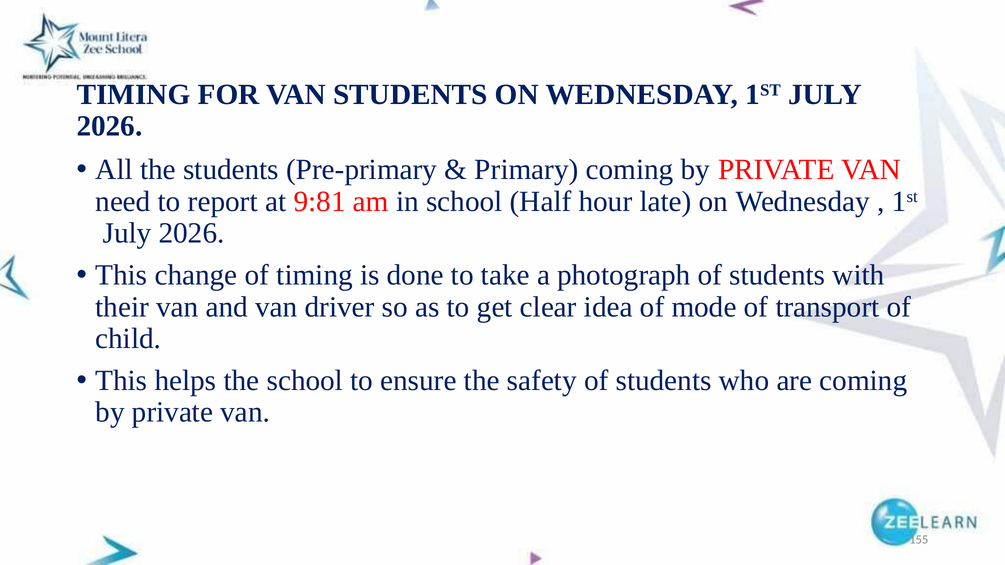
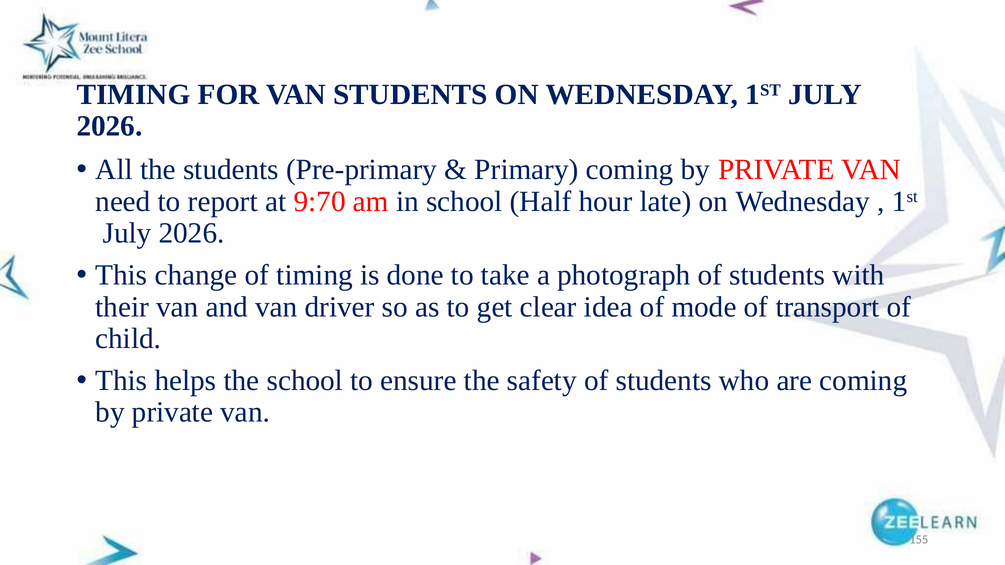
9:81: 9:81 -> 9:70
